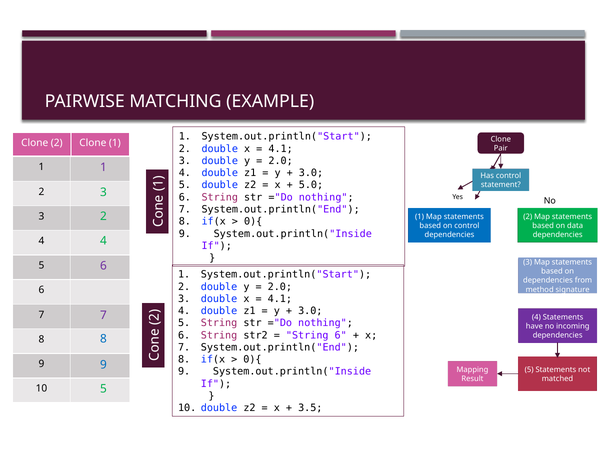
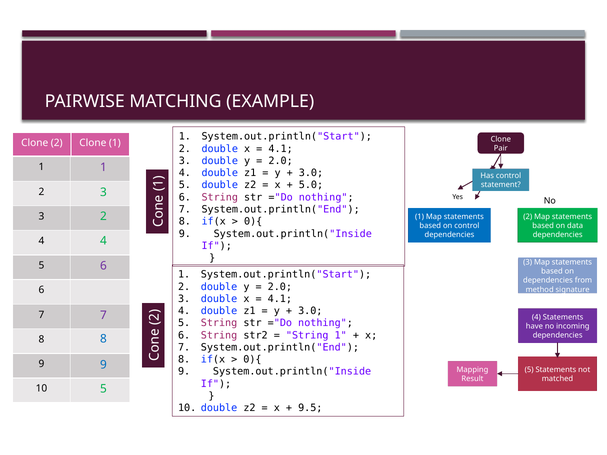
String 6: 6 -> 1
3.5: 3.5 -> 9.5
